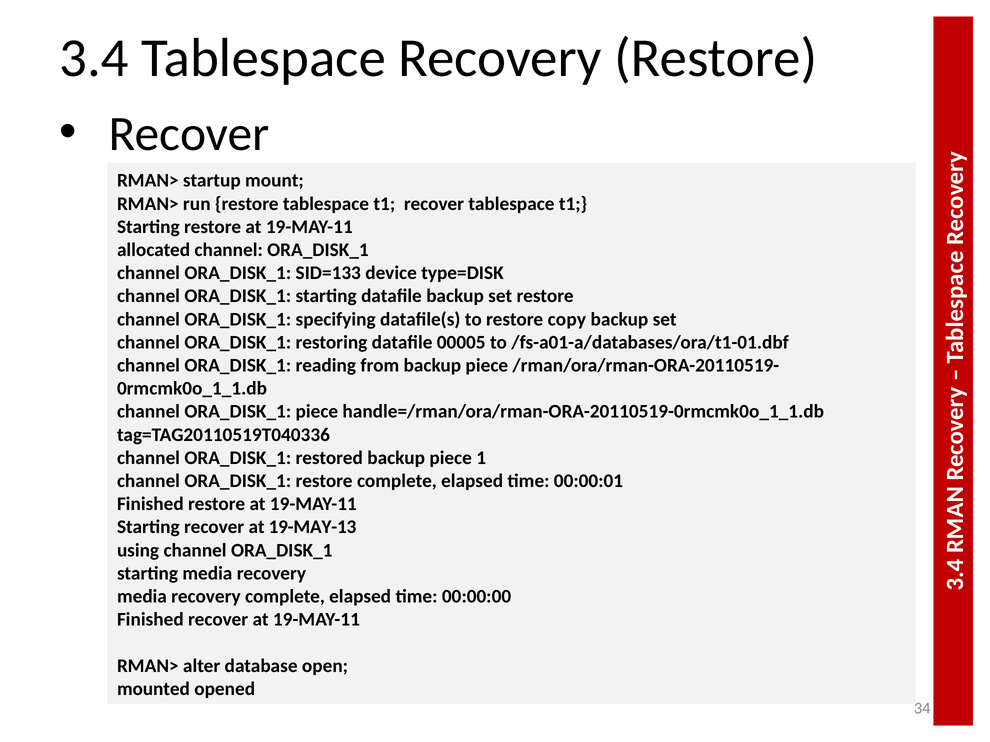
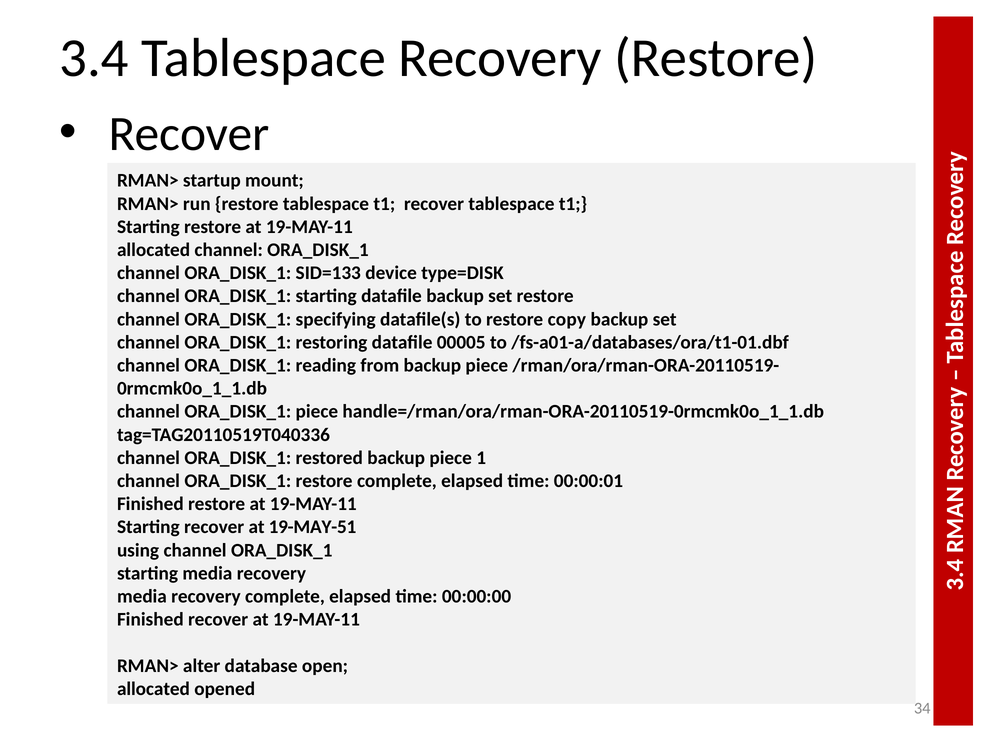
19-MAY-13: 19-MAY-13 -> 19-MAY-51
mounted at (153, 689): mounted -> allocated
